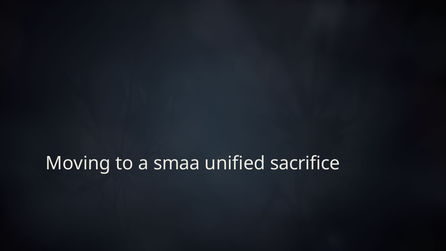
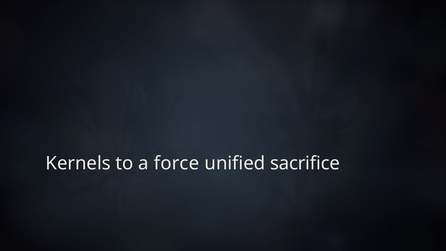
Moving: Moving -> Kernels
smaa: smaa -> force
